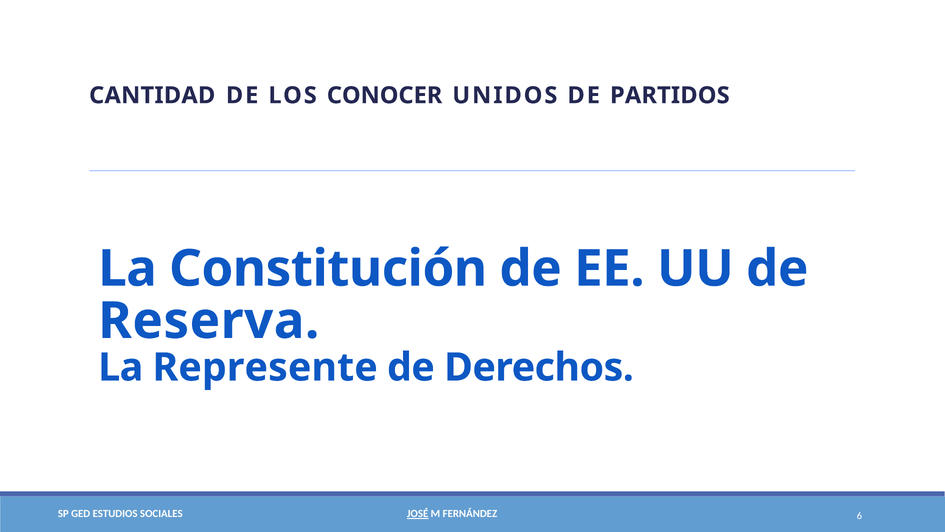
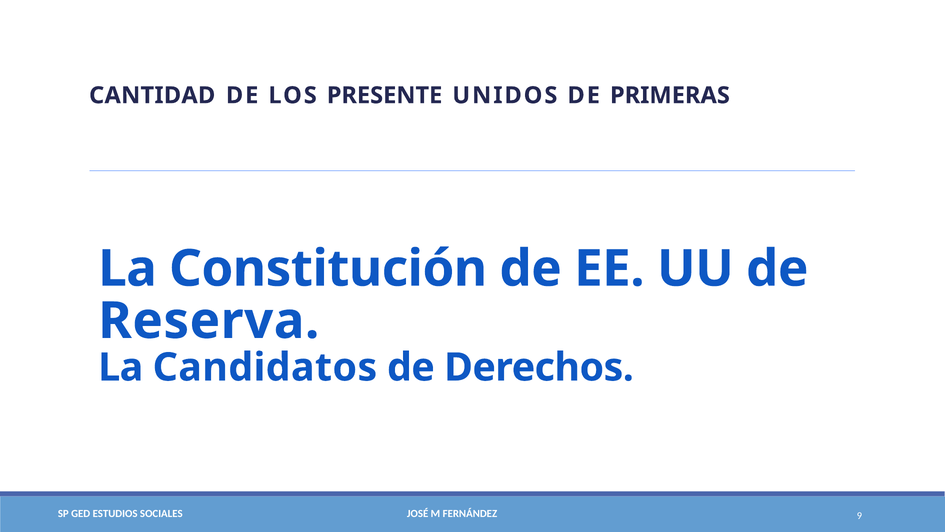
CONOCER: CONOCER -> PRESENTE
PARTIDOS: PARTIDOS -> PRIMERAS
Represente: Represente -> Candidatos
JOSÉ underline: present -> none
6: 6 -> 9
